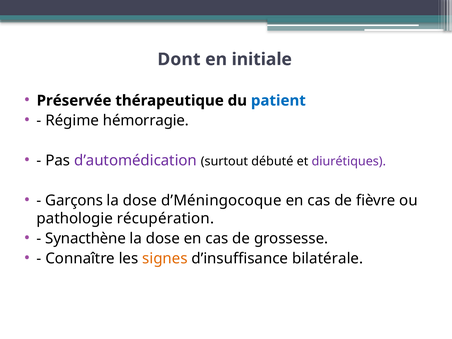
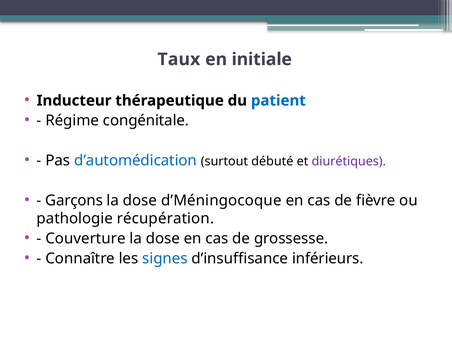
Dont: Dont -> Taux
Préservée: Préservée -> Inducteur
hémorragie: hémorragie -> congénitale
d’automédication colour: purple -> blue
Synacthène: Synacthène -> Couverture
signes colour: orange -> blue
bilatérale: bilatérale -> inférieurs
